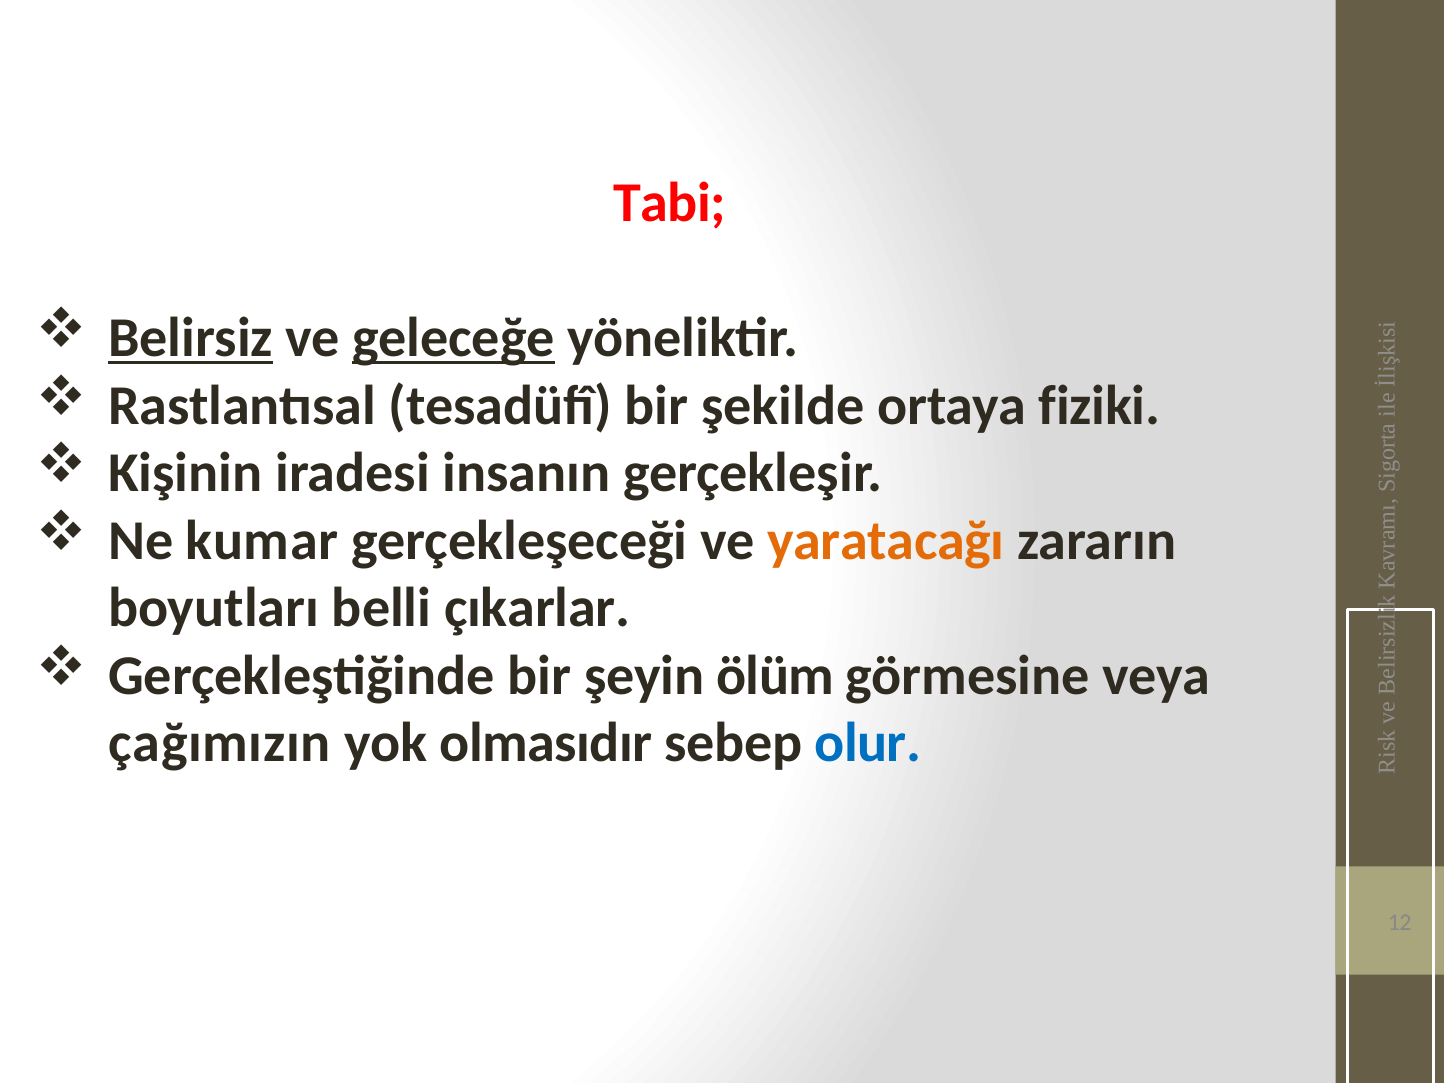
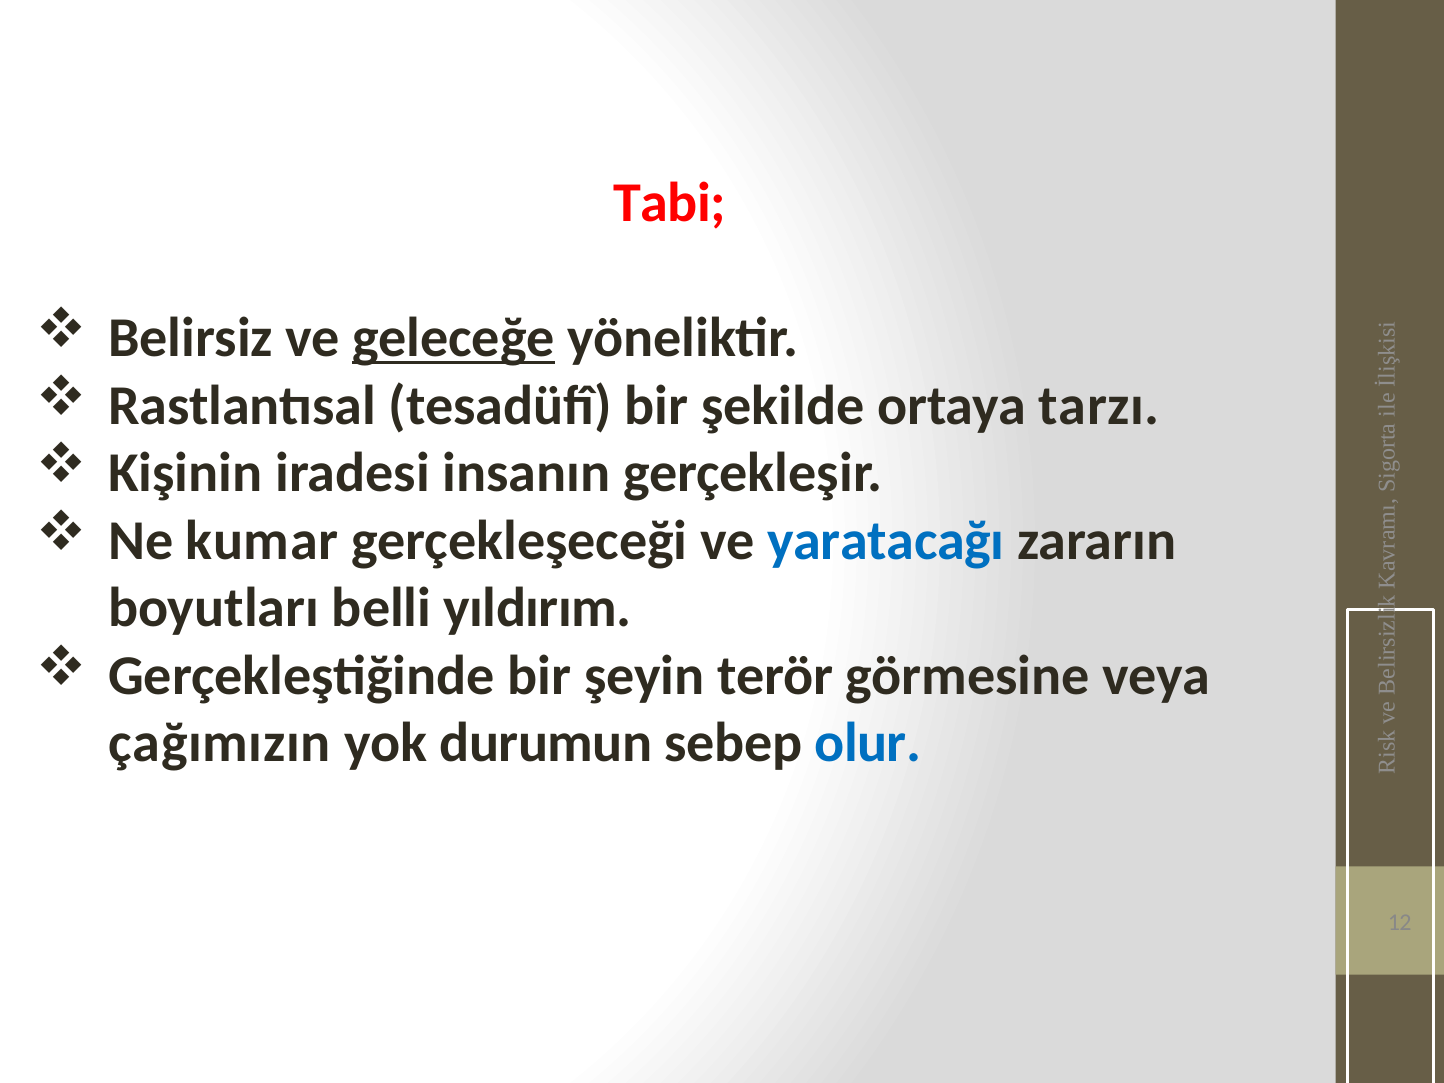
Belirsiz underline: present -> none
fiziki: fiziki -> tarzı
yaratacağı colour: orange -> blue
çıkarlar: çıkarlar -> yıldırım
ölüm: ölüm -> terör
olmasıdır: olmasıdır -> durumun
